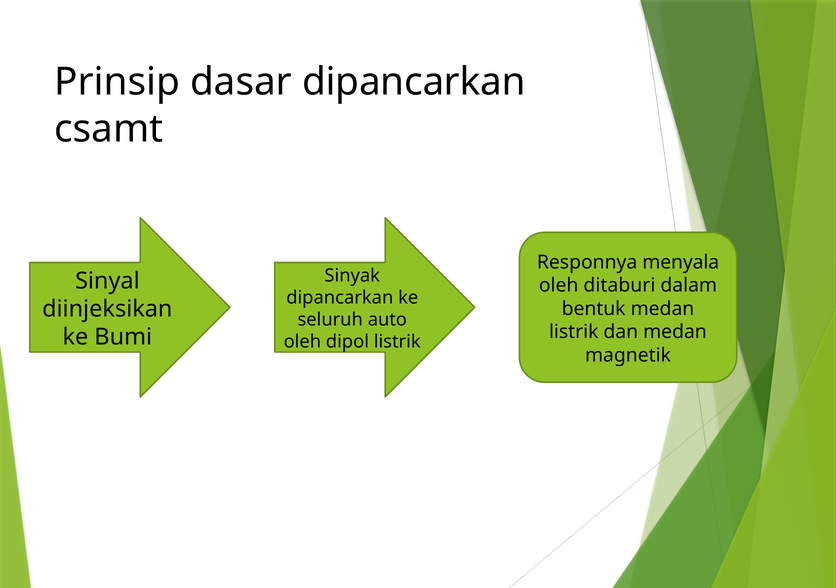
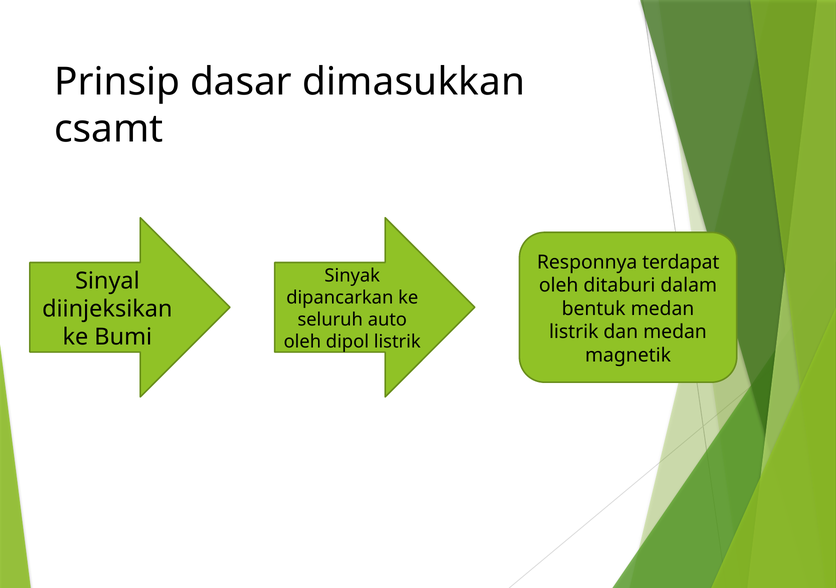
dasar dipancarkan: dipancarkan -> dimasukkan
menyala: menyala -> terdapat
